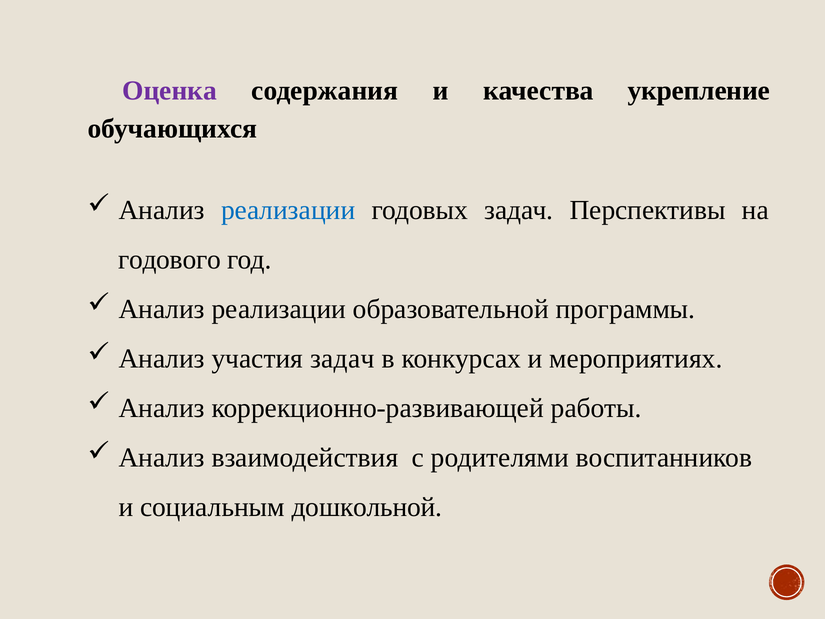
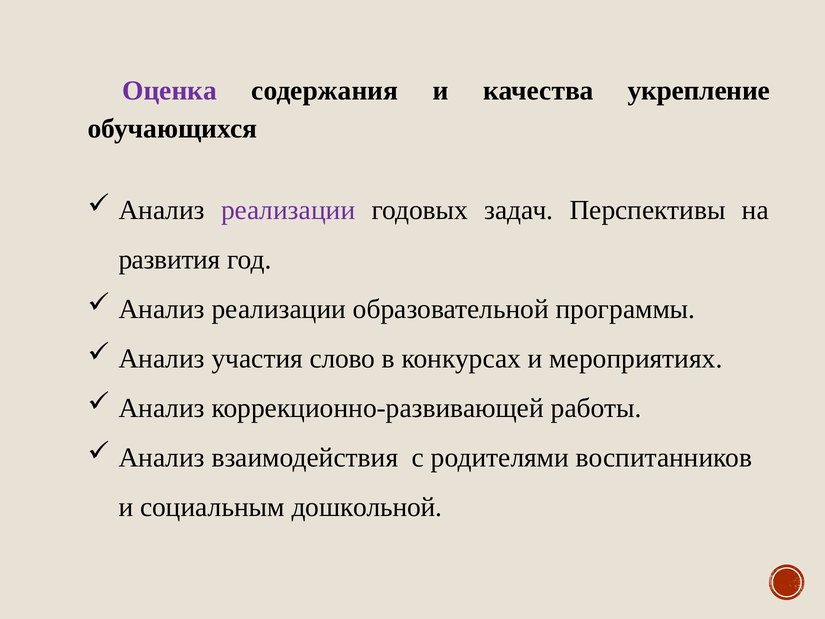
реализации at (288, 210) colour: blue -> purple
годового: годового -> развития
участия задач: задач -> слово
